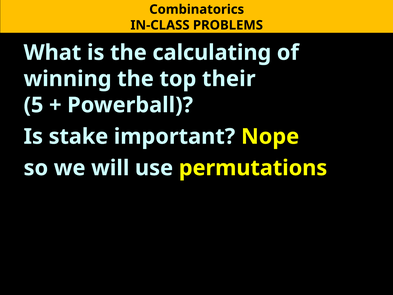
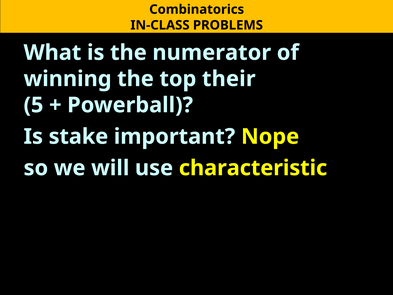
calculating: calculating -> numerator
permutations: permutations -> characteristic
